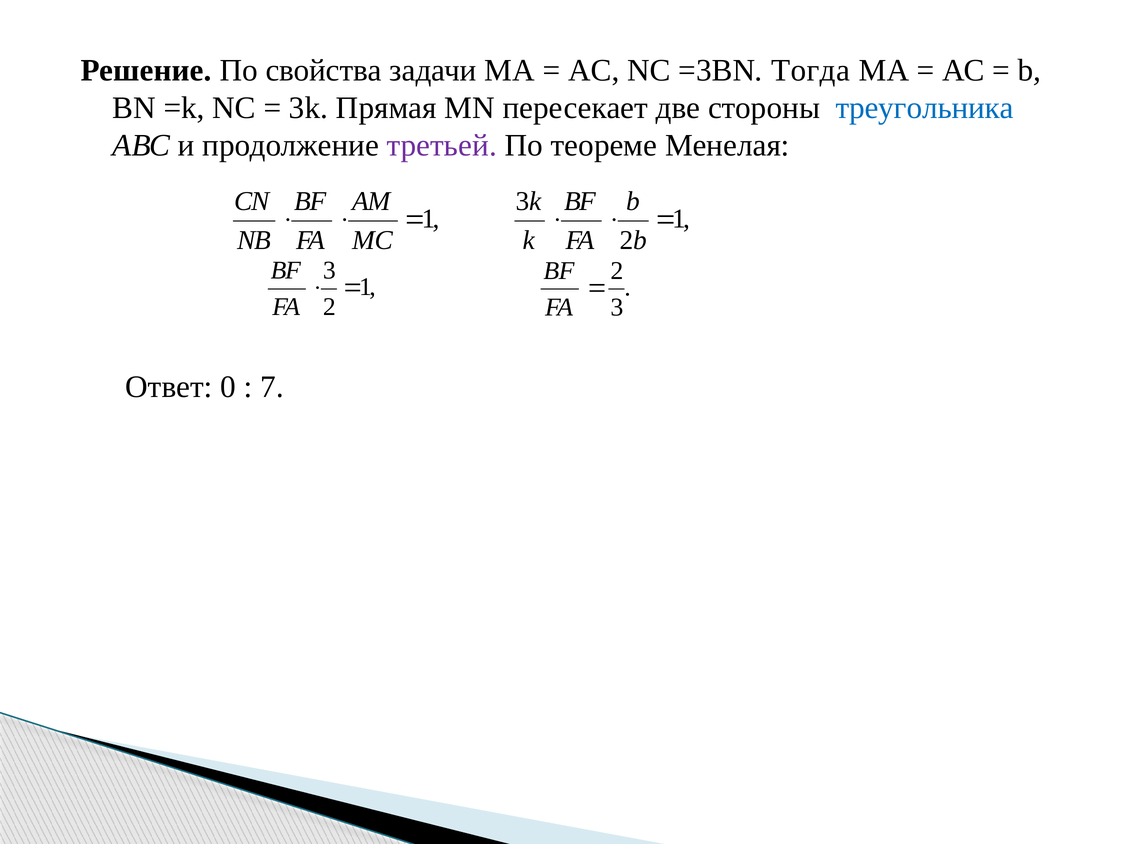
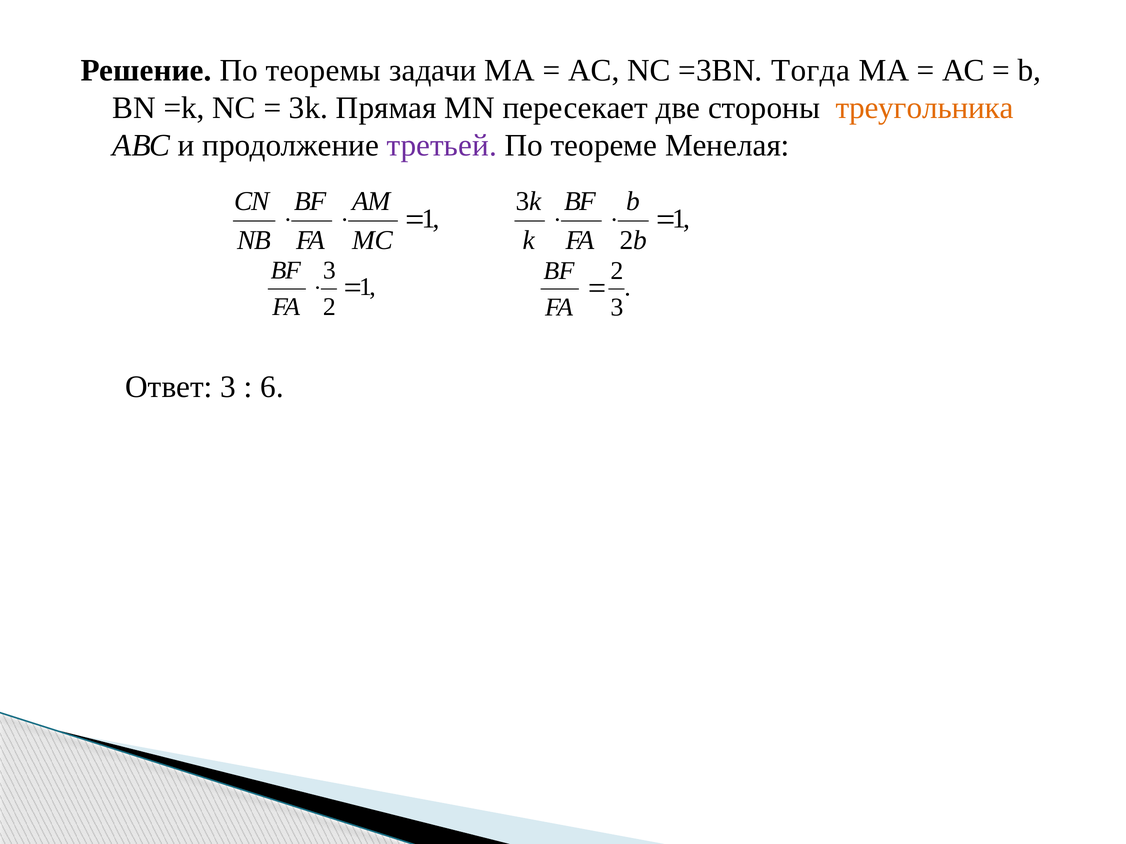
свойства: свойства -> теоремы
треугольника colour: blue -> orange
Ответ 0: 0 -> 3
7: 7 -> 6
